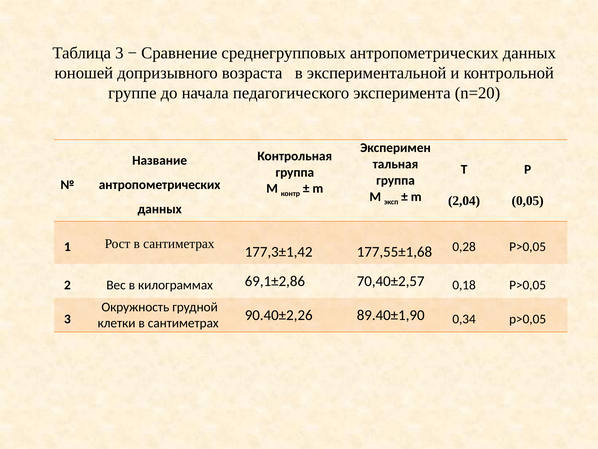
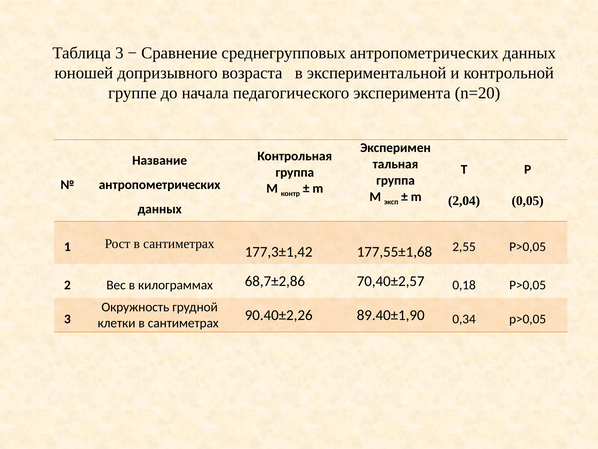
0,28: 0,28 -> 2,55
69,1±2,86: 69,1±2,86 -> 68,7±2,86
